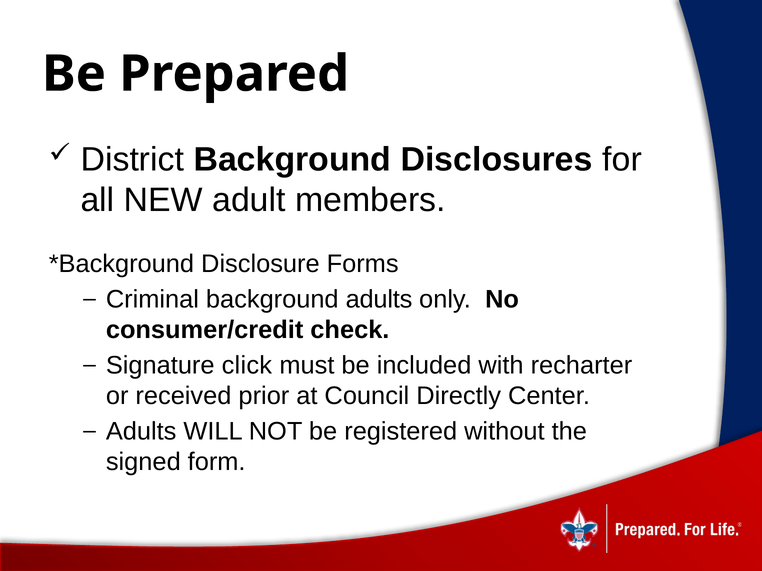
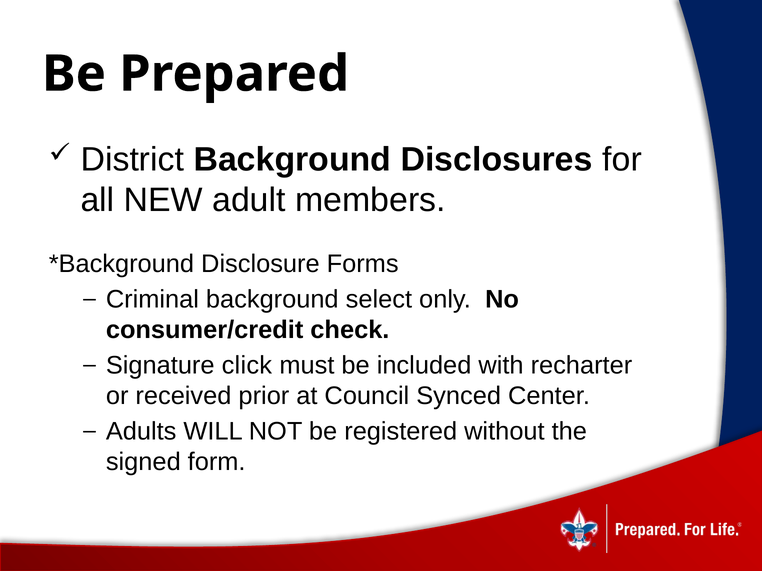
background adults: adults -> select
Directly: Directly -> Synced
